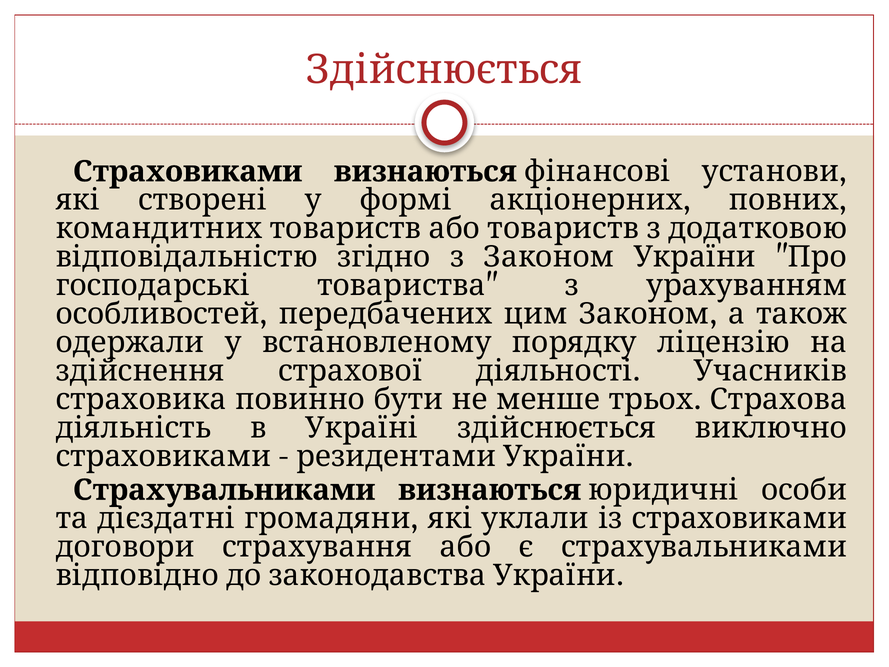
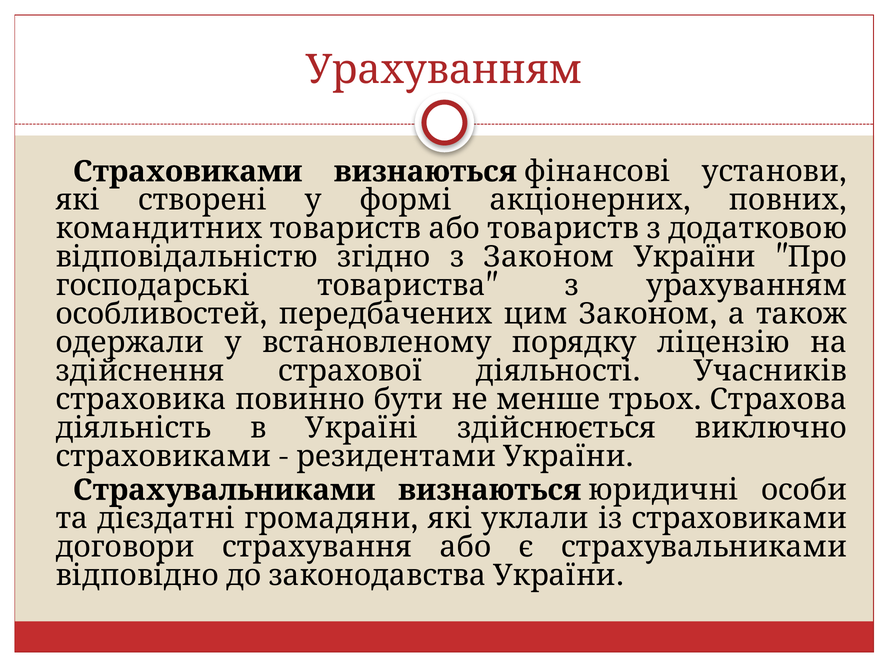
Здійснюється at (444, 70): Здійснюється -> Урахуванням
